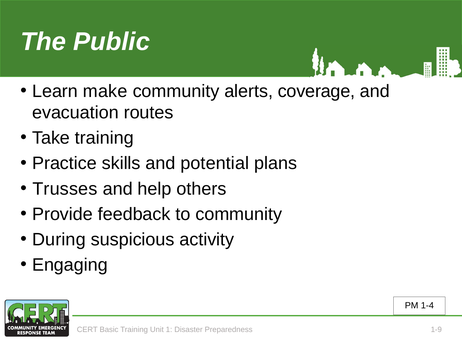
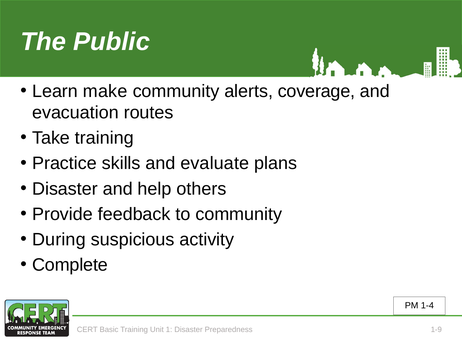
potential: potential -> evaluate
Trusses at (65, 189): Trusses -> Disaster
Engaging: Engaging -> Complete
